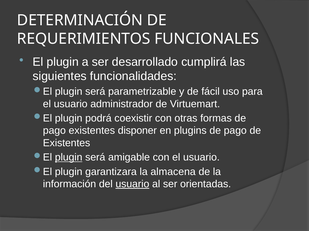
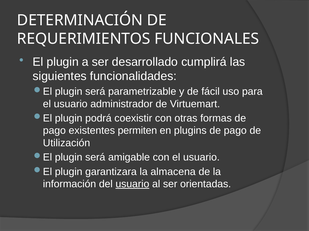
disponer: disponer -> permiten
Existentes at (67, 143): Existentes -> Utilización
plugin at (69, 158) underline: present -> none
